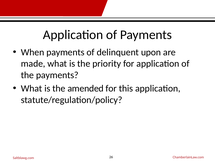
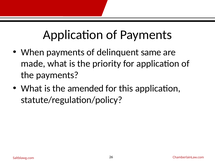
upon: upon -> same
